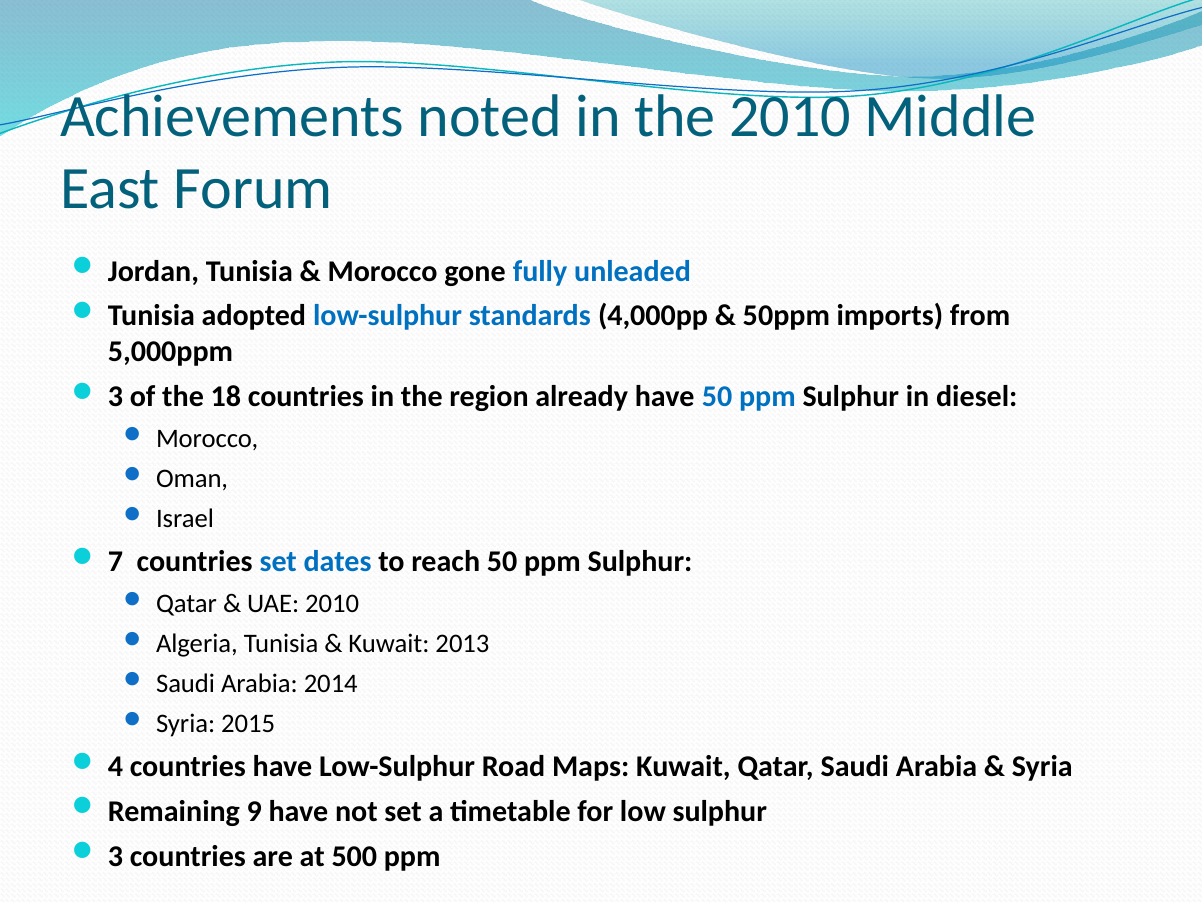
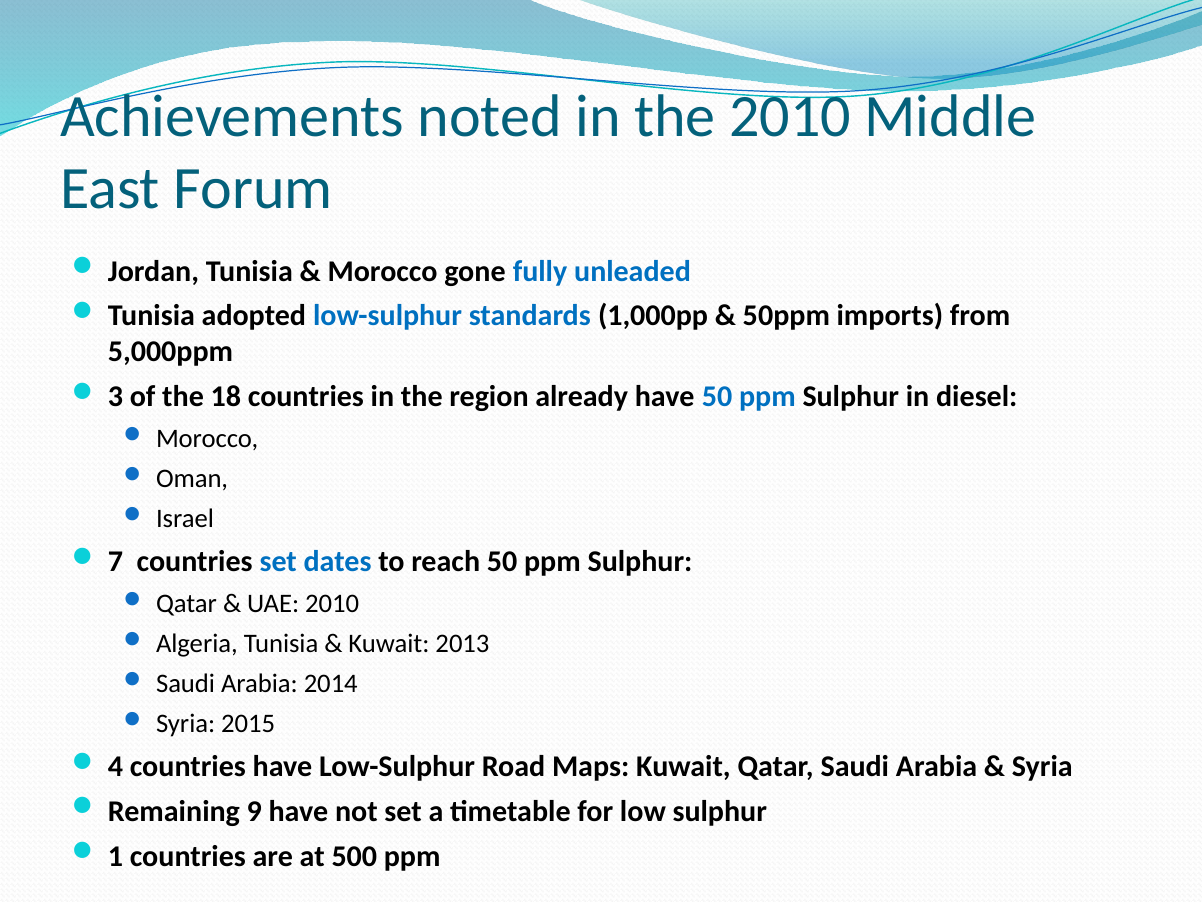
4,000pp: 4,000pp -> 1,000pp
3 at (116, 856): 3 -> 1
